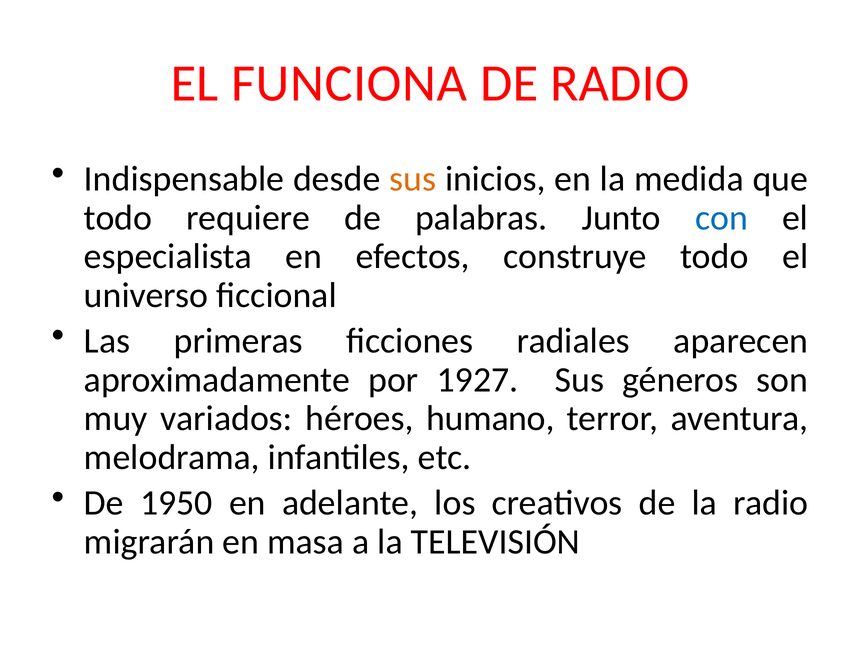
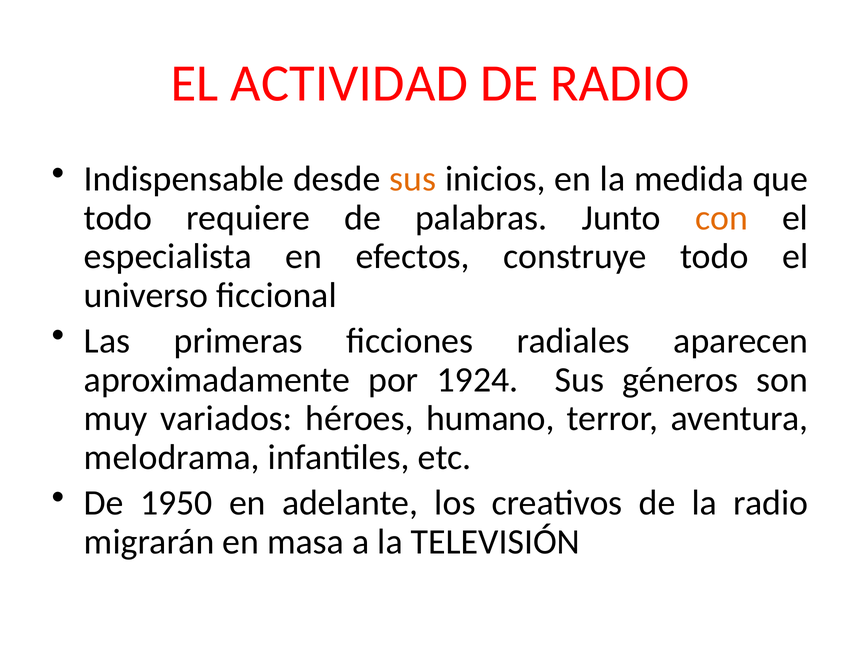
FUNCIONA: FUNCIONA -> ACTIVIDAD
con colour: blue -> orange
1927: 1927 -> 1924
